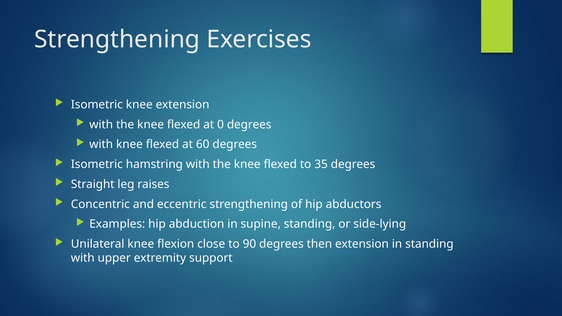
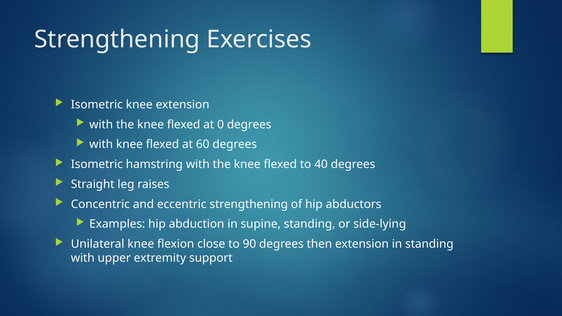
35: 35 -> 40
